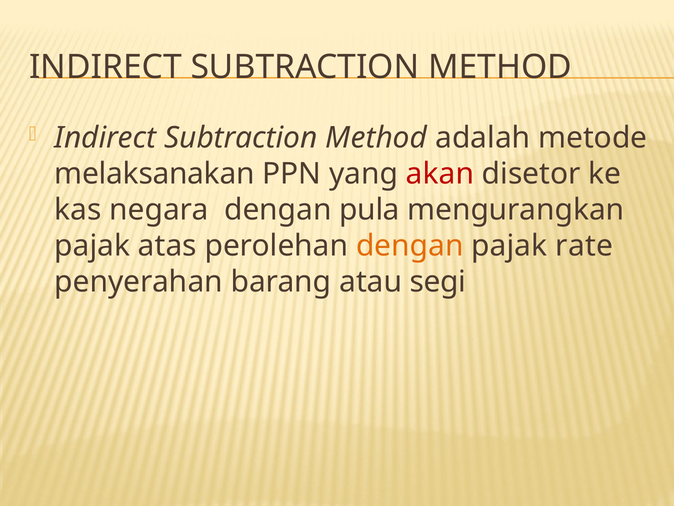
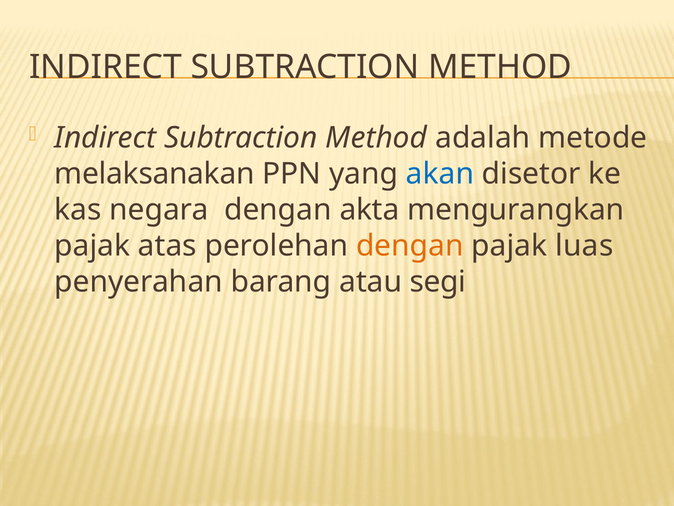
akan colour: red -> blue
pula: pula -> akta
rate: rate -> luas
